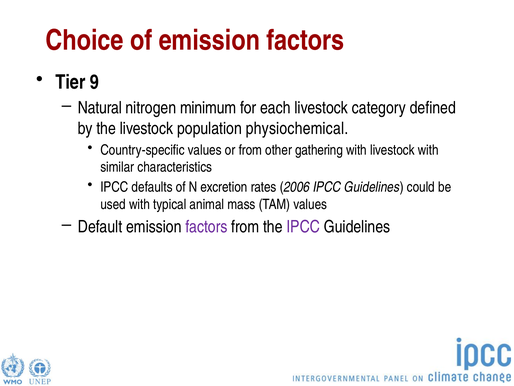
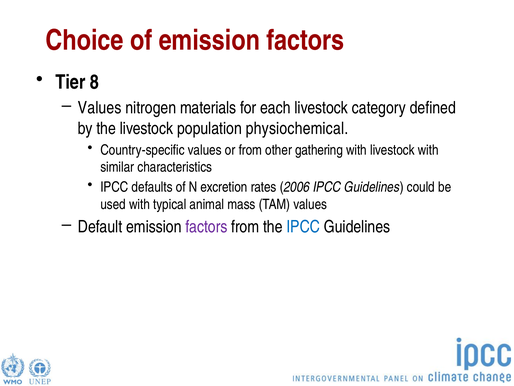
9: 9 -> 8
Natural at (100, 108): Natural -> Values
minimum: minimum -> materials
IPCC at (303, 227) colour: purple -> blue
